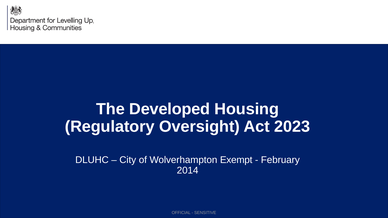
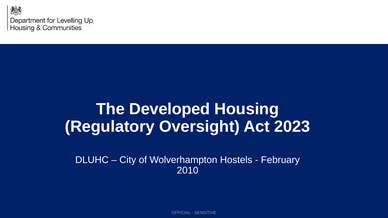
Exempt: Exempt -> Hostels
2014: 2014 -> 2010
